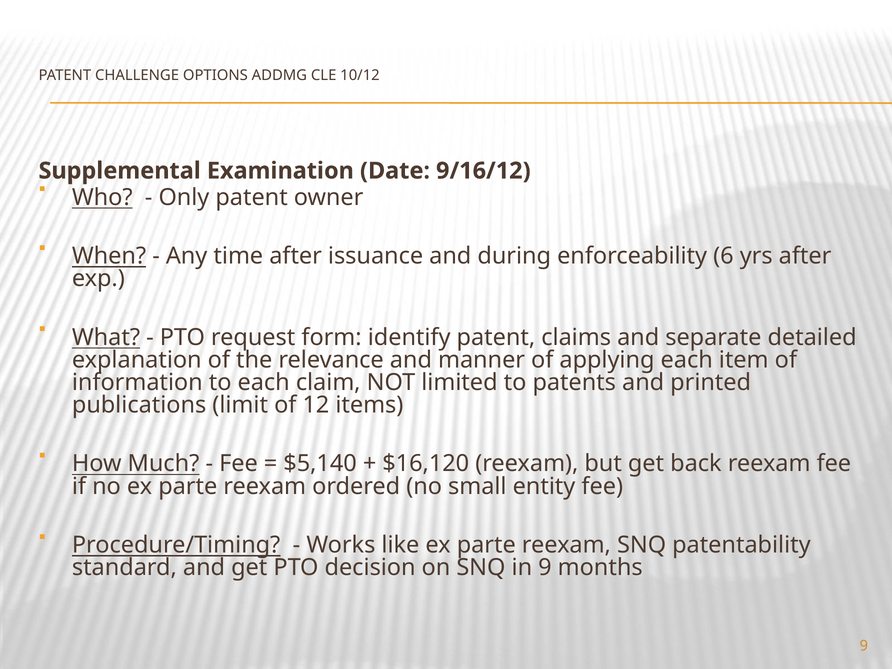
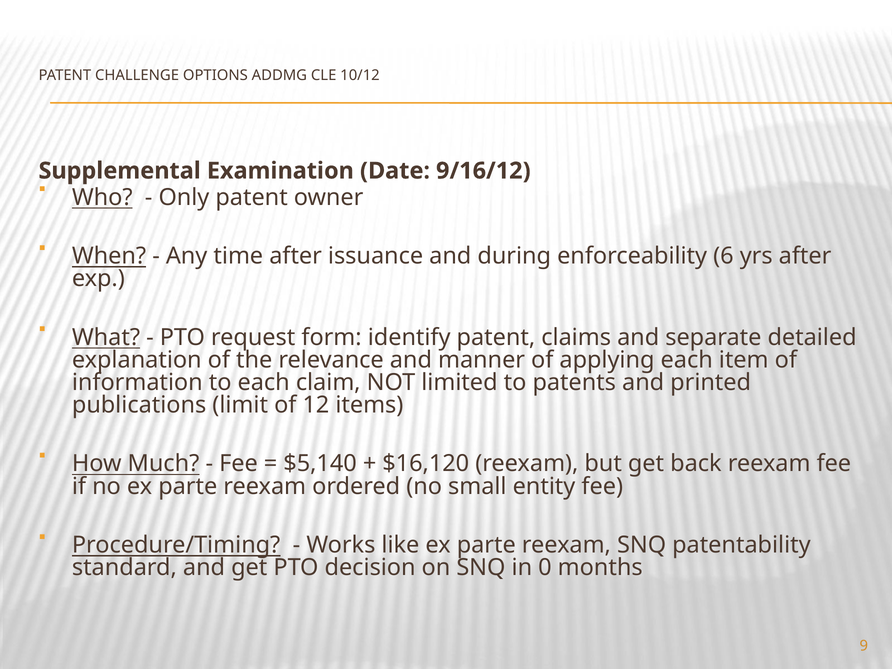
in 9: 9 -> 0
